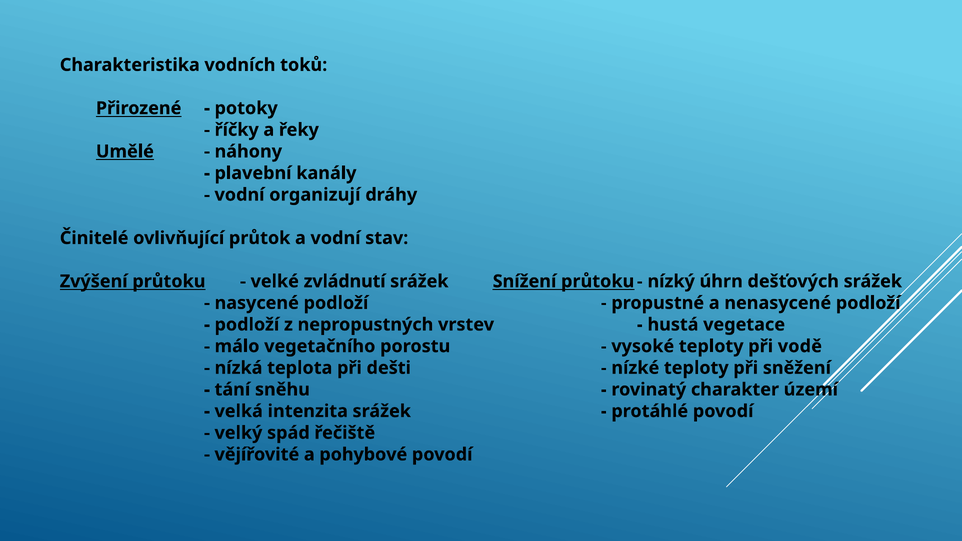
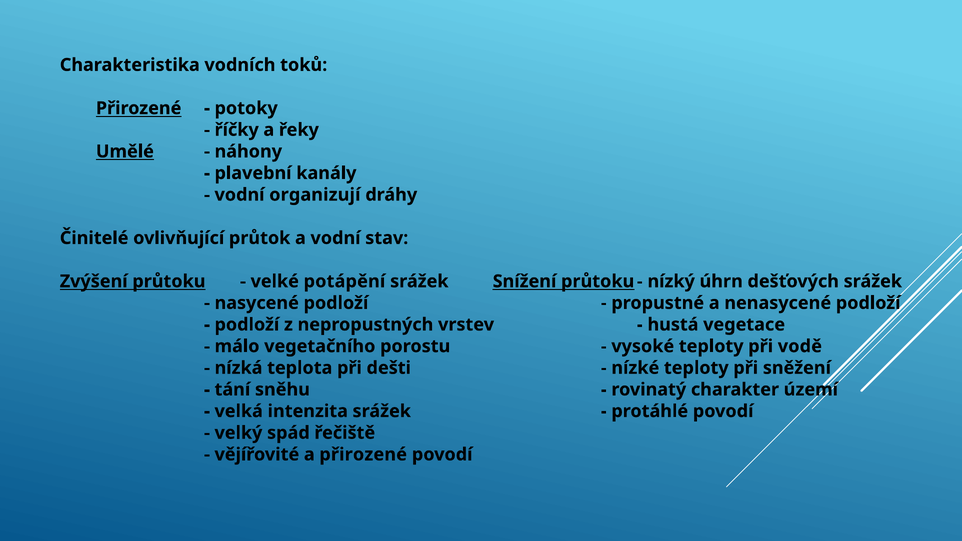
zvládnutí: zvládnutí -> potápění
a pohybové: pohybové -> přirozené
